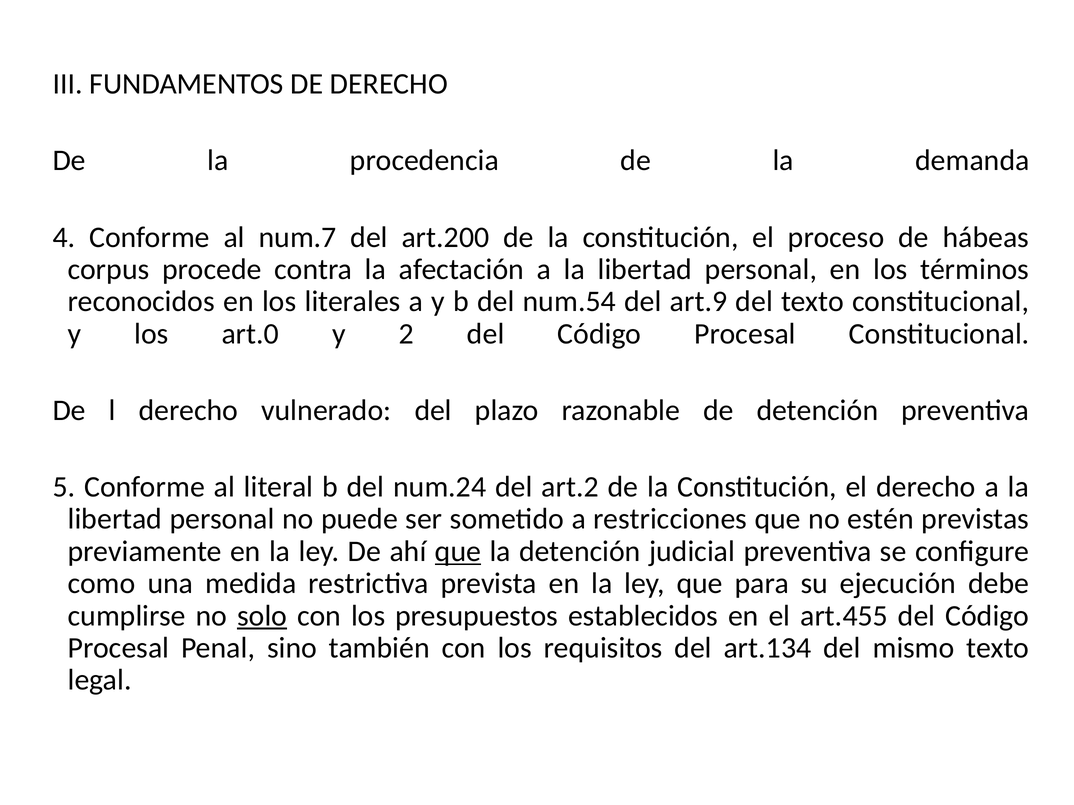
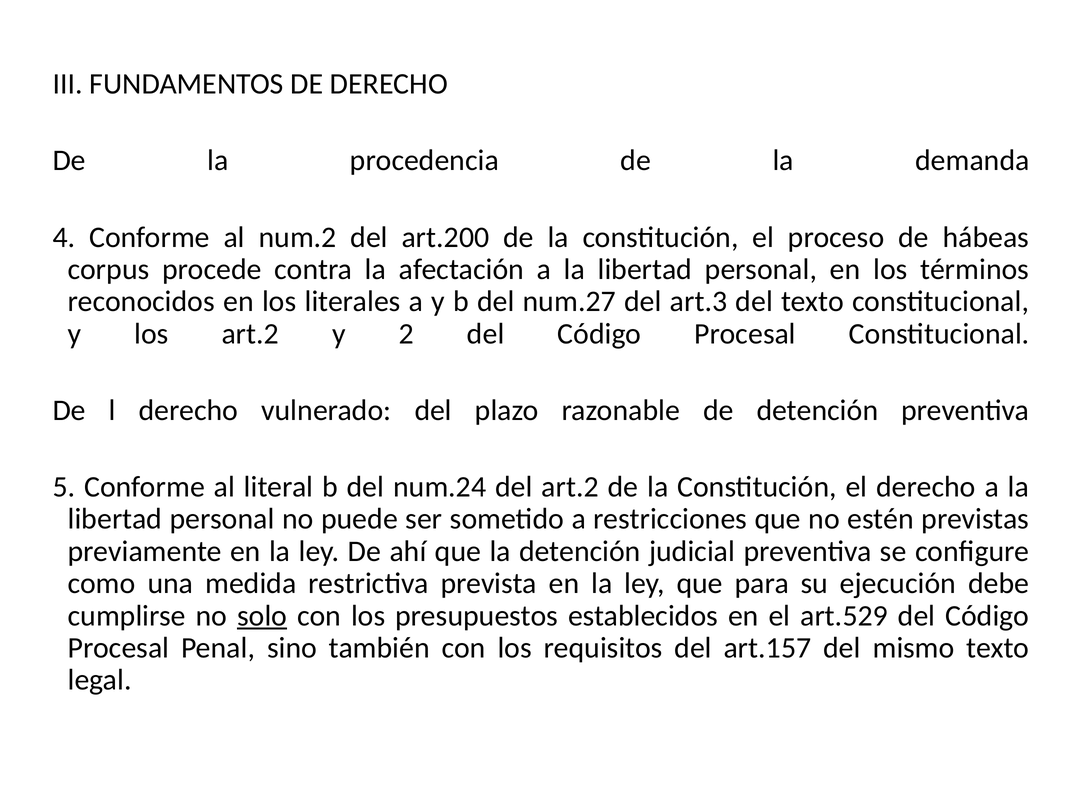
num.7: num.7 -> num.2
num.54: num.54 -> num.27
art.9: art.9 -> art.3
los art.0: art.0 -> art.2
que at (458, 552) underline: present -> none
art.455: art.455 -> art.529
art.134: art.134 -> art.157
